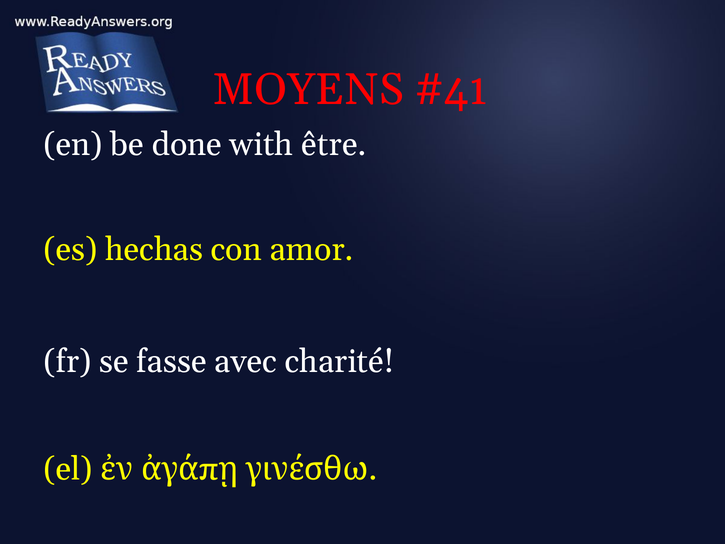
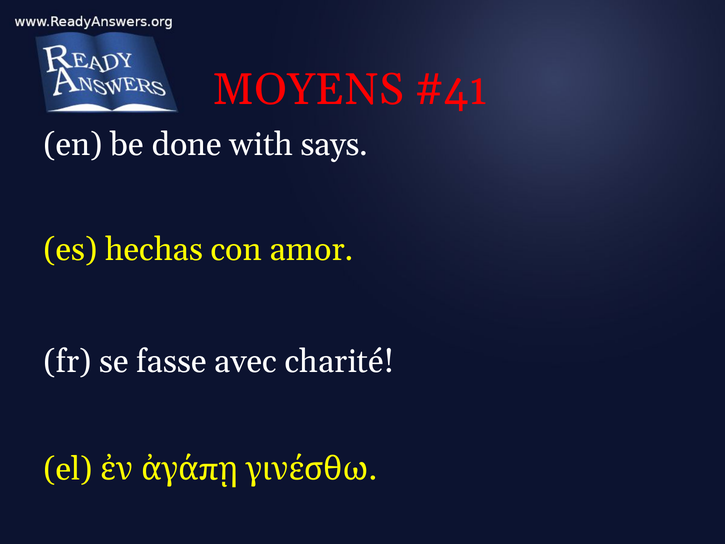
être: être -> says
